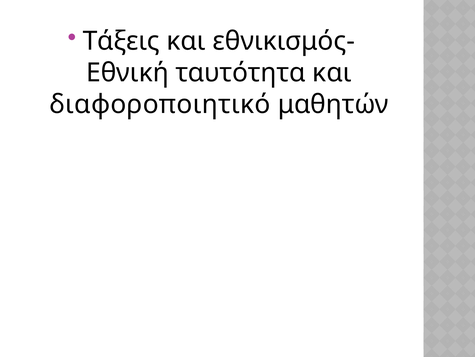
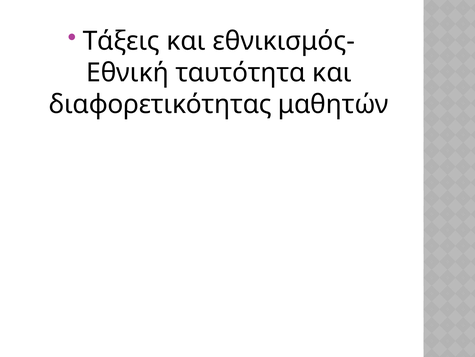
διαφοροποιητικό: διαφοροποιητικό -> διαφορετικότητας
